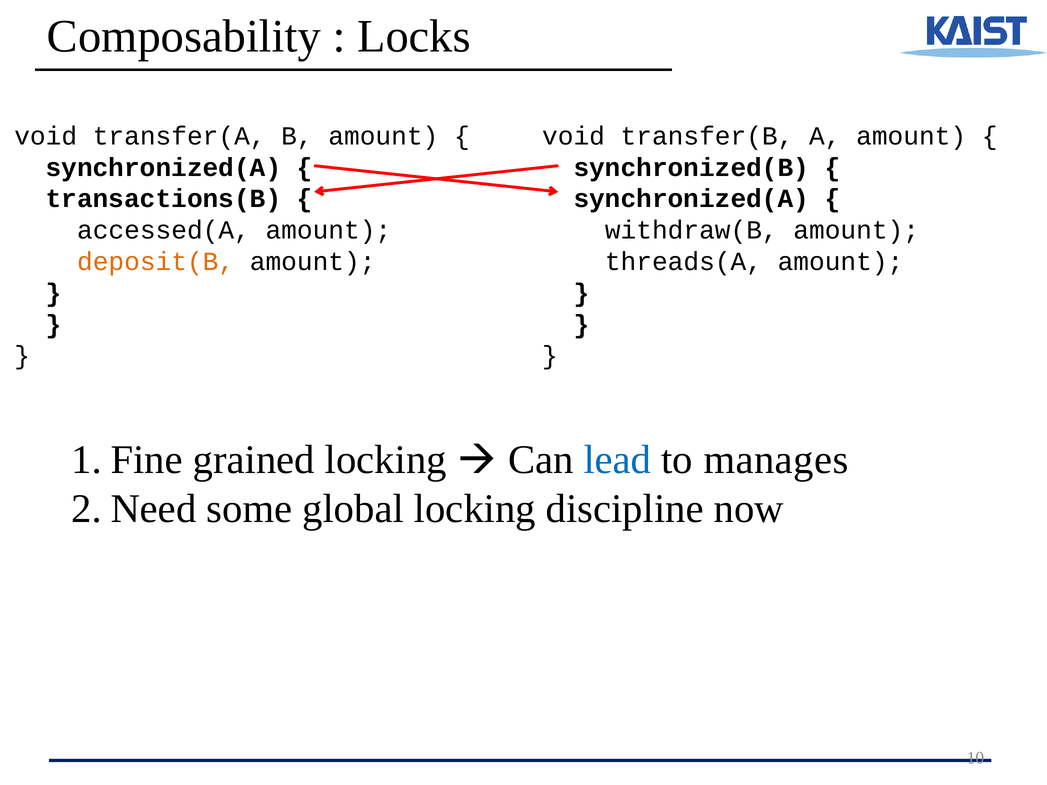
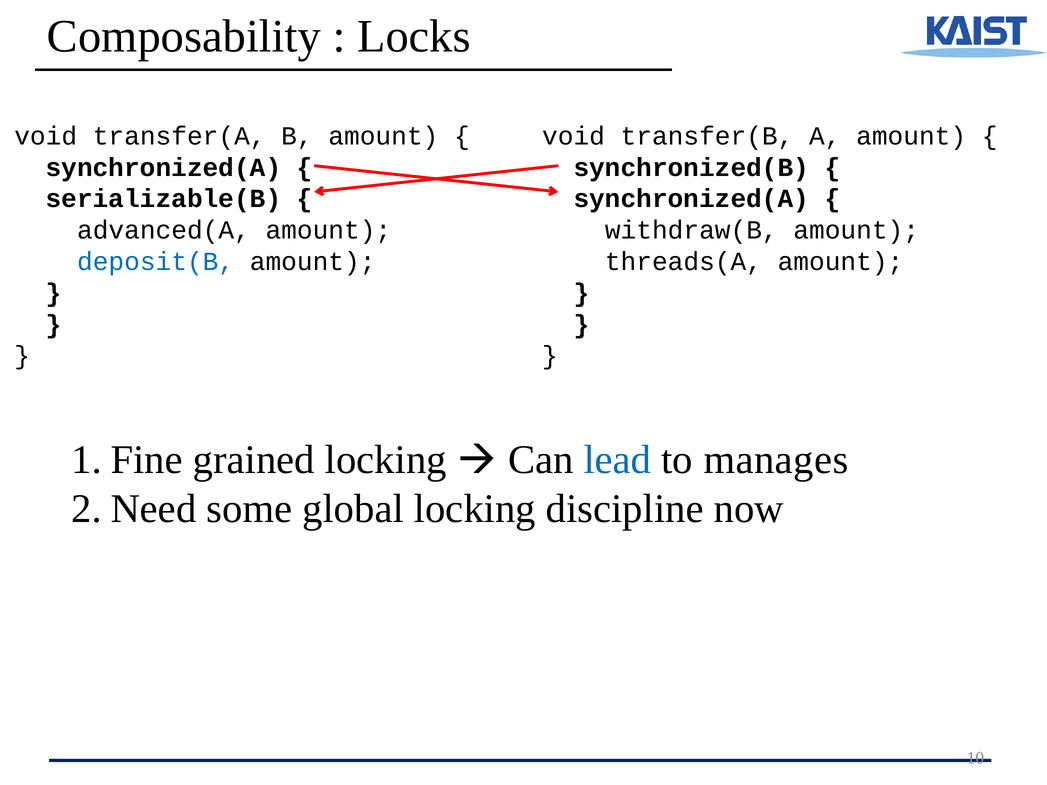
transactions(B: transactions(B -> serializable(B
accessed(A: accessed(A -> advanced(A
deposit(B colour: orange -> blue
